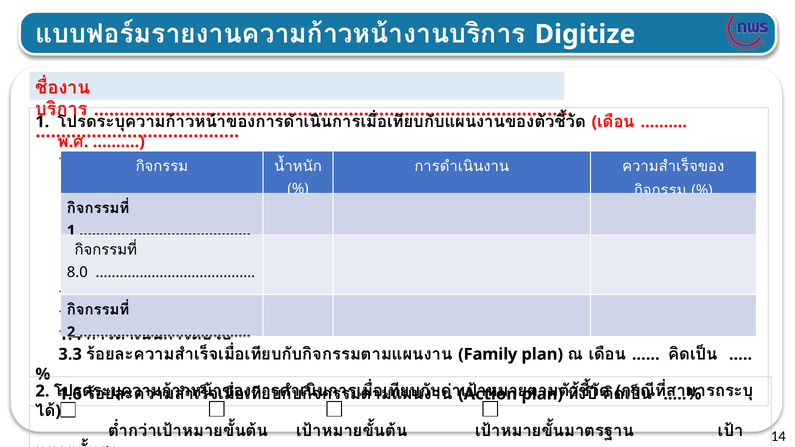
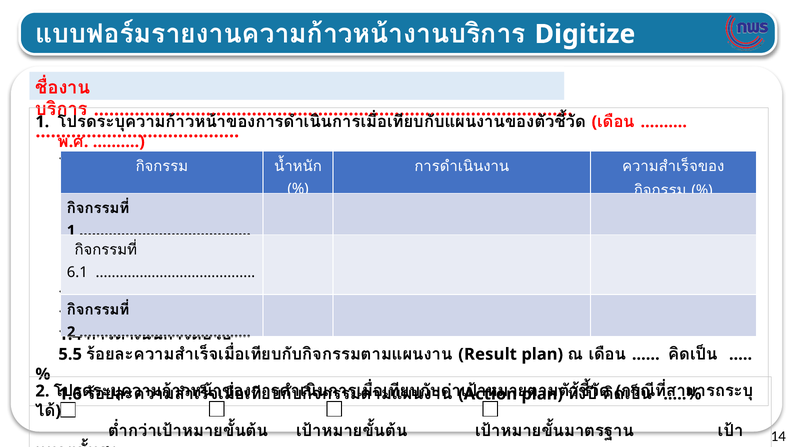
8.0: 8.0 -> 6.1
Family: Family -> Result
3.3: 3.3 -> 5.5
